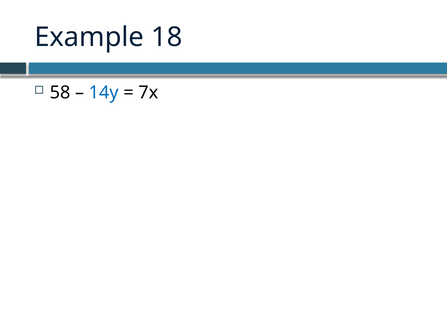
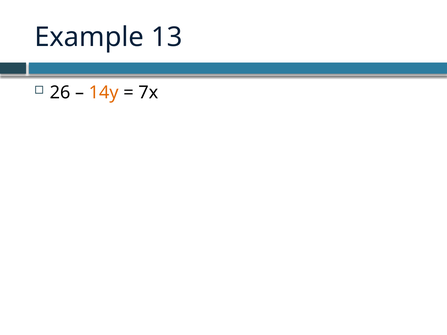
18: 18 -> 13
58: 58 -> 26
14y colour: blue -> orange
